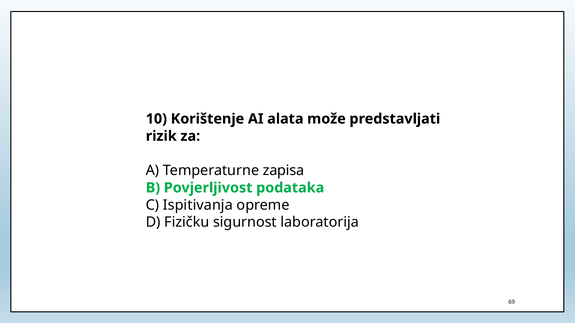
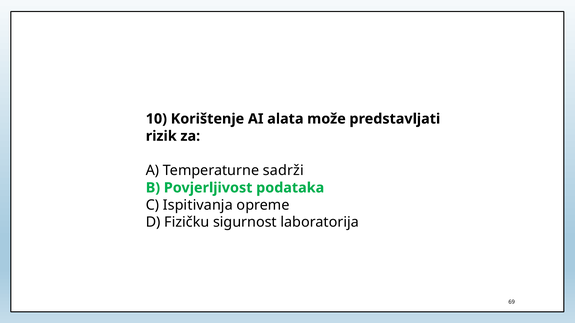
zapisa: zapisa -> sadrži
